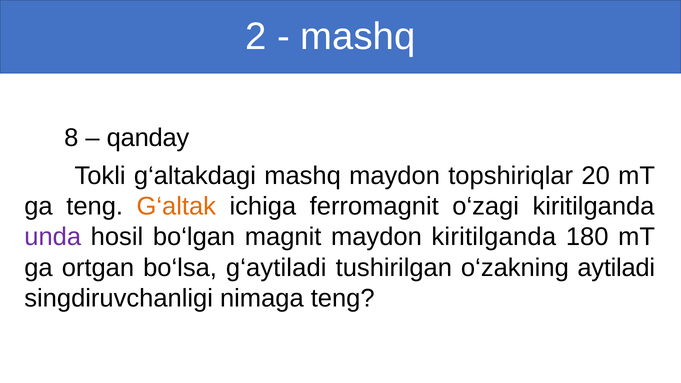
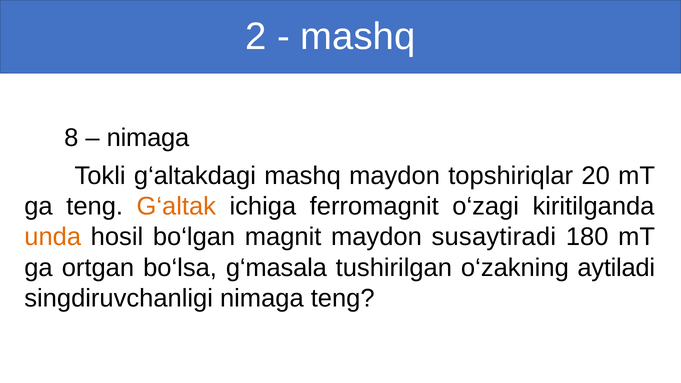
qanday at (148, 138): qanday -> nimaga
unda colour: purple -> orange
maydon kiritilganda: kiritilganda -> susaytiradi
g‘aytiladi: g‘aytiladi -> g‘masala
